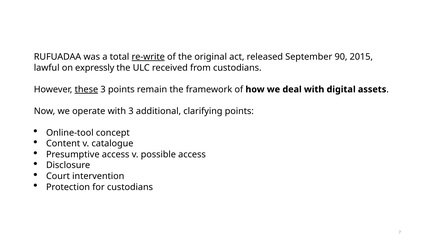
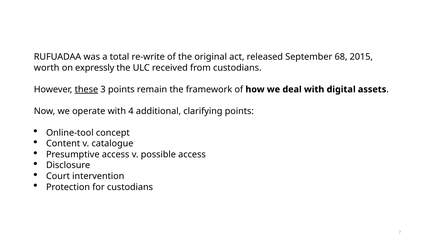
re-write underline: present -> none
90: 90 -> 68
lawful: lawful -> worth
with 3: 3 -> 4
